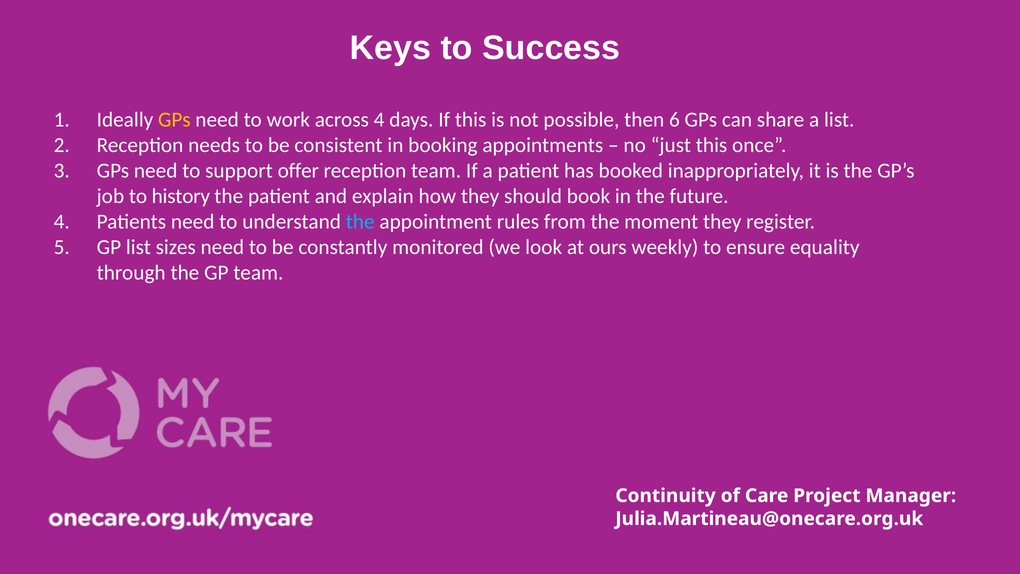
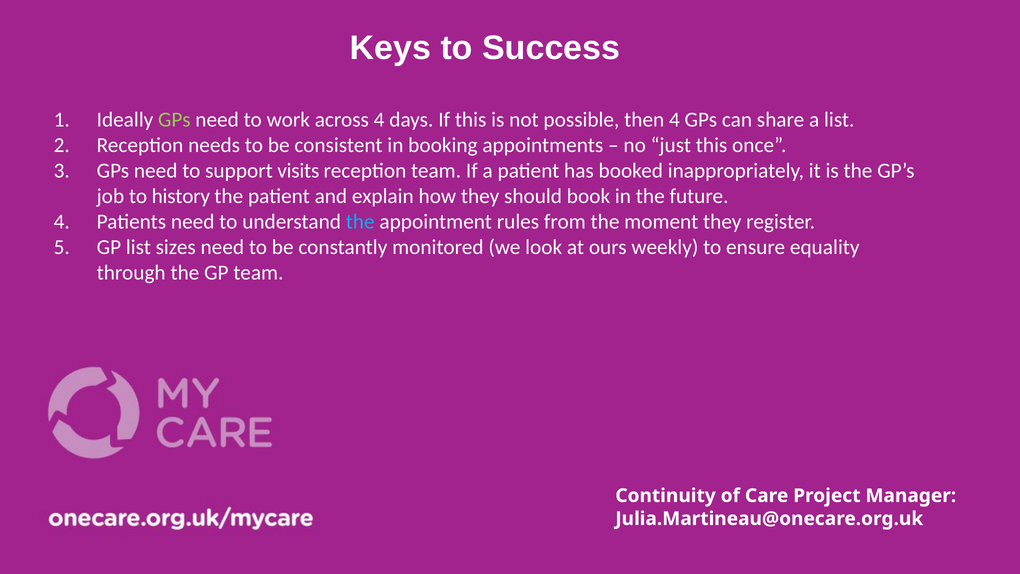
GPs at (174, 120) colour: yellow -> light green
then 6: 6 -> 4
offer: offer -> visits
